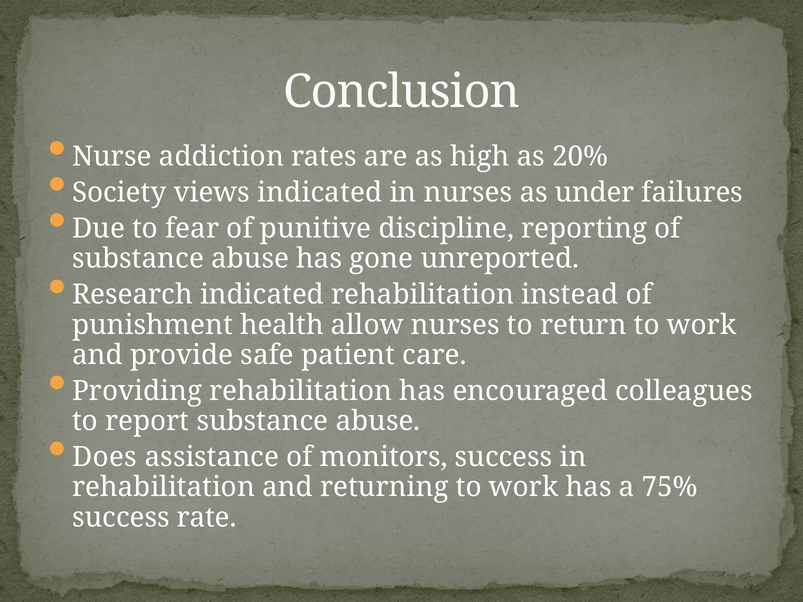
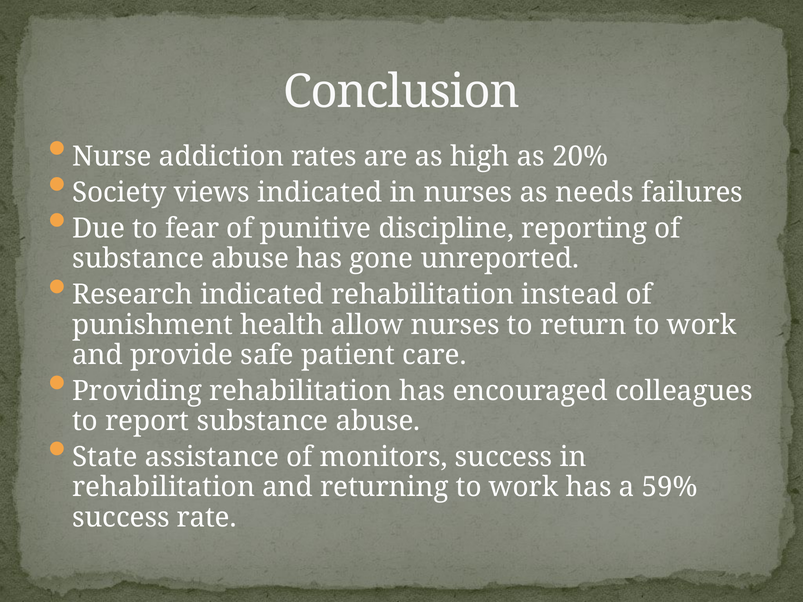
under: under -> needs
Does: Does -> State
75%: 75% -> 59%
